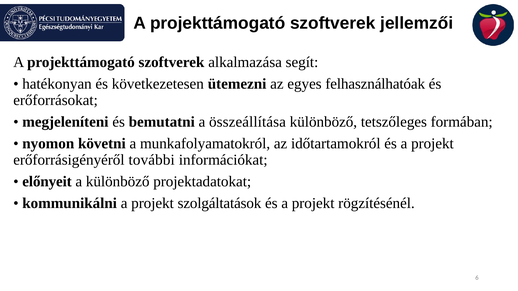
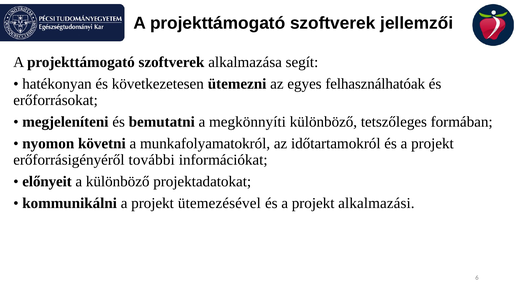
összeállítása: összeállítása -> megkönnyíti
szolgáltatások: szolgáltatások -> ütemezésével
rögzítésénél: rögzítésénél -> alkalmazási
